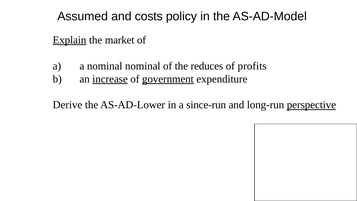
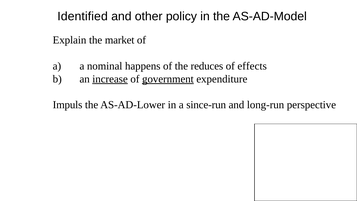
Assumed: Assumed -> Identified
costs: costs -> other
Explain underline: present -> none
nominal nominal: nominal -> happens
profits: profits -> effects
Derive: Derive -> Impuls
perspective underline: present -> none
